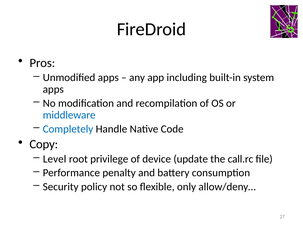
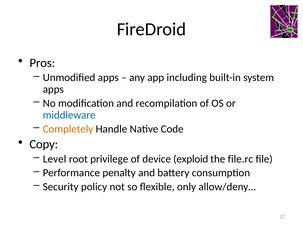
Completely colour: blue -> orange
update: update -> exploid
call.rc: call.rc -> file.rc
